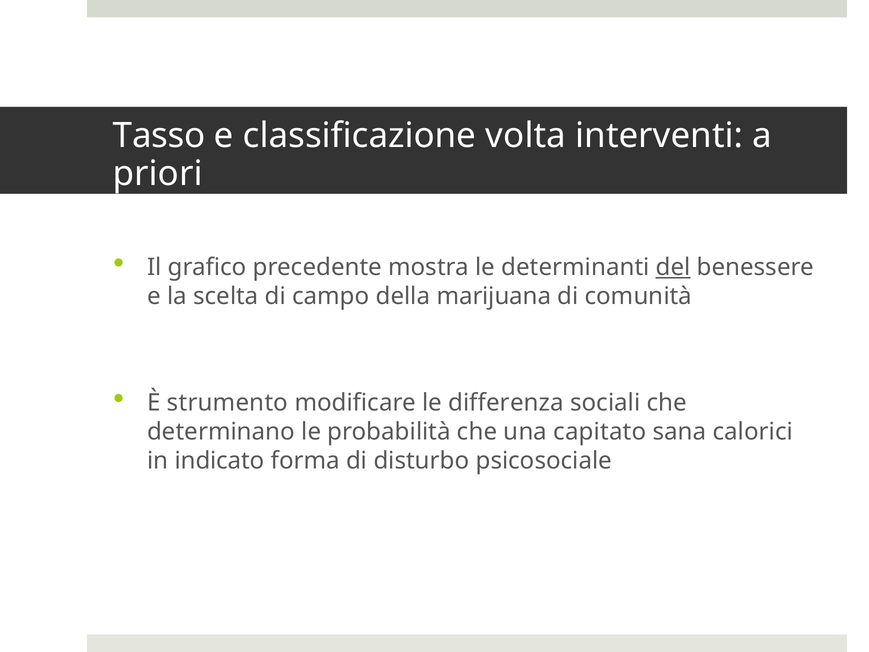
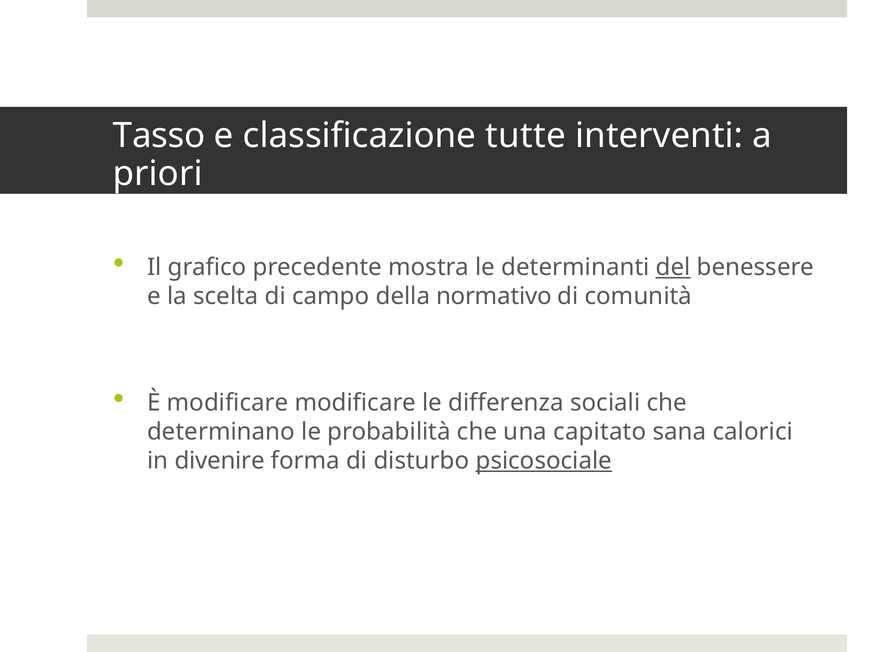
volta: volta -> tutte
marijuana: marijuana -> normativo
È strumento: strumento -> modificare
indicato: indicato -> divenire
psicosociale underline: none -> present
